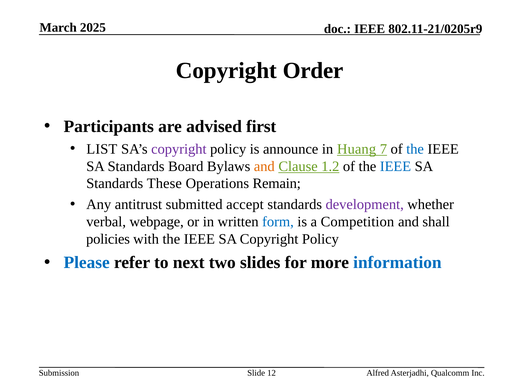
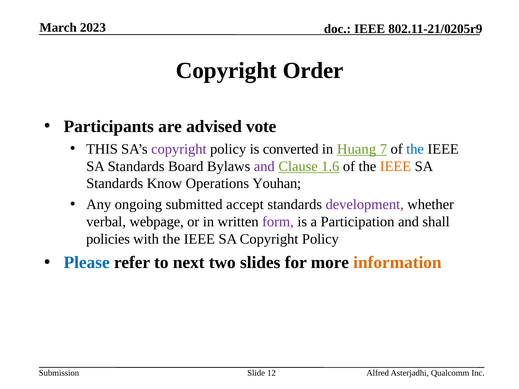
2025: 2025 -> 2023
first: first -> vote
LIST: LIST -> THIS
announce: announce -> converted
and at (264, 166) colour: orange -> purple
1.2: 1.2 -> 1.6
IEEE at (395, 166) colour: blue -> orange
These: These -> Know
Remain: Remain -> Youhan
antitrust: antitrust -> ongoing
form colour: blue -> purple
Competition: Competition -> Participation
information colour: blue -> orange
